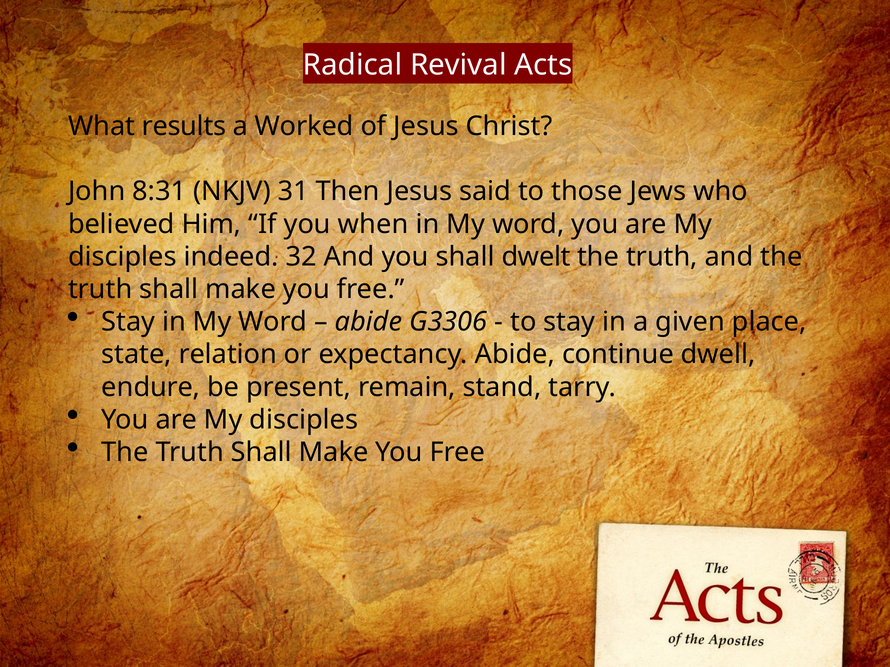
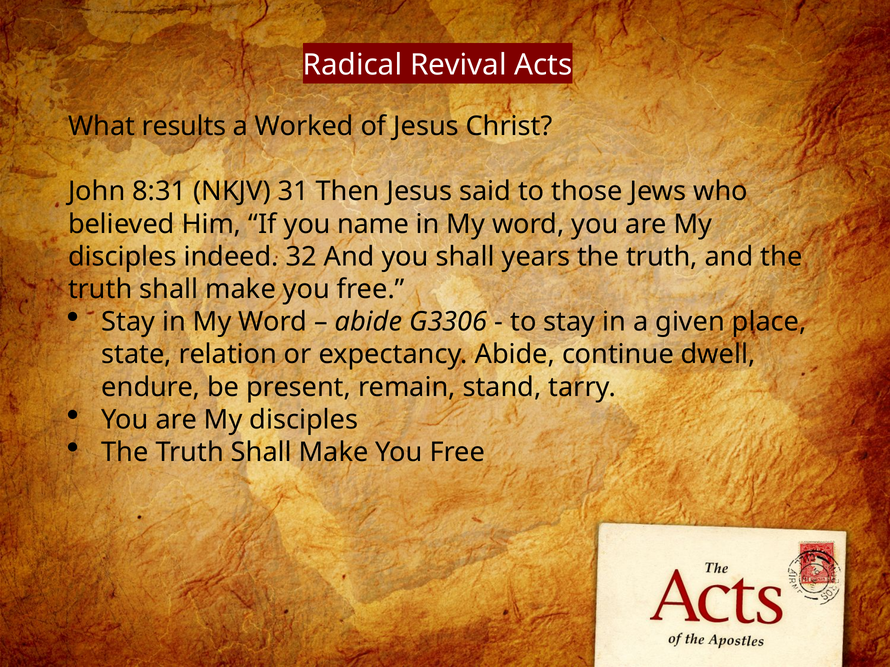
when: when -> name
dwelt: dwelt -> years
